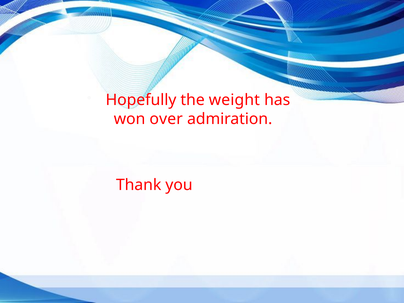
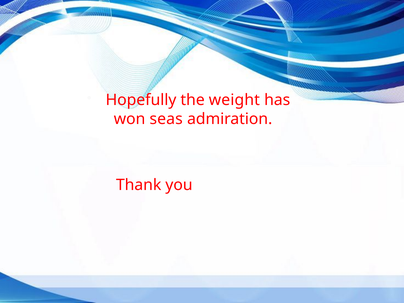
over: over -> seas
